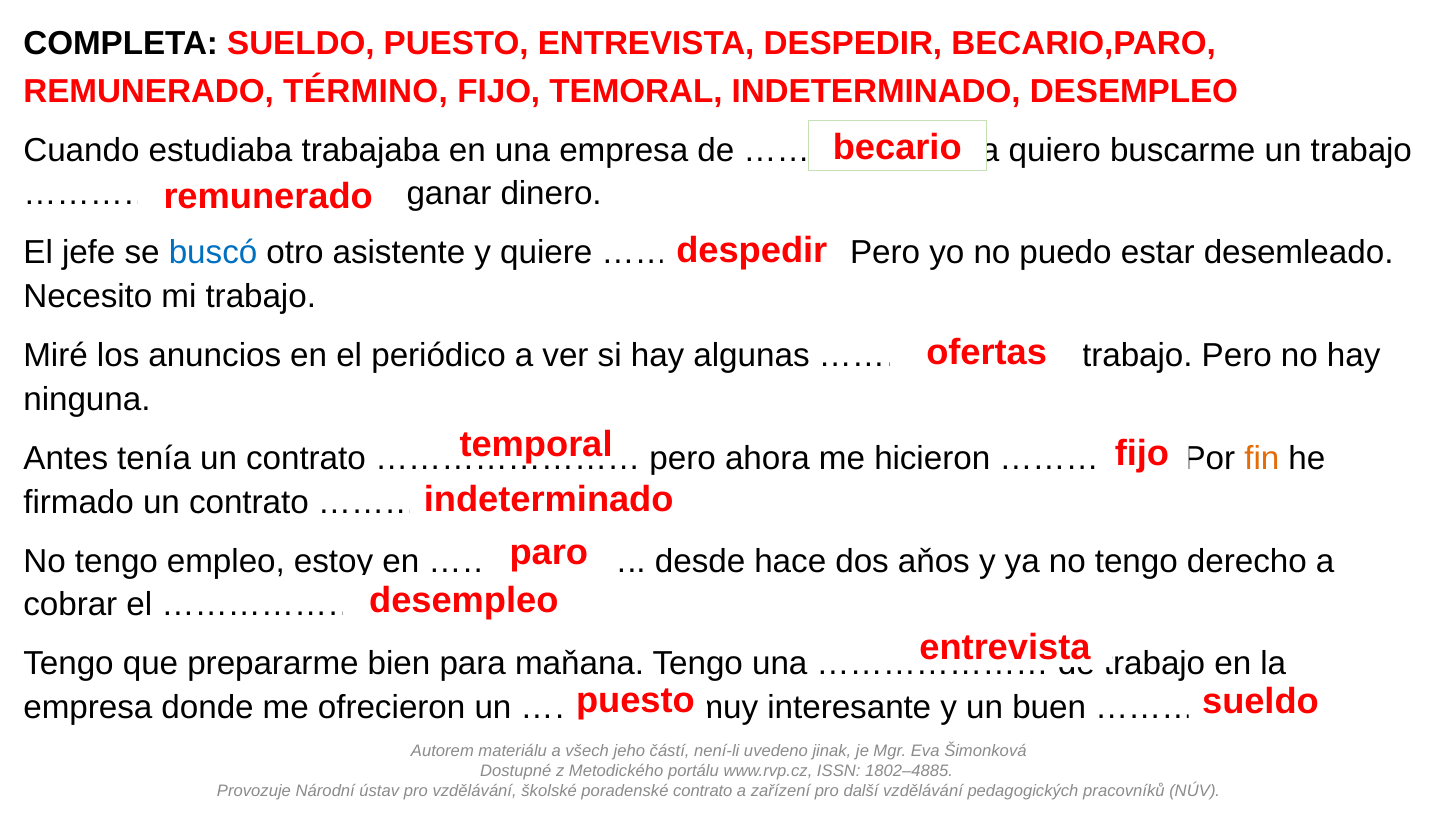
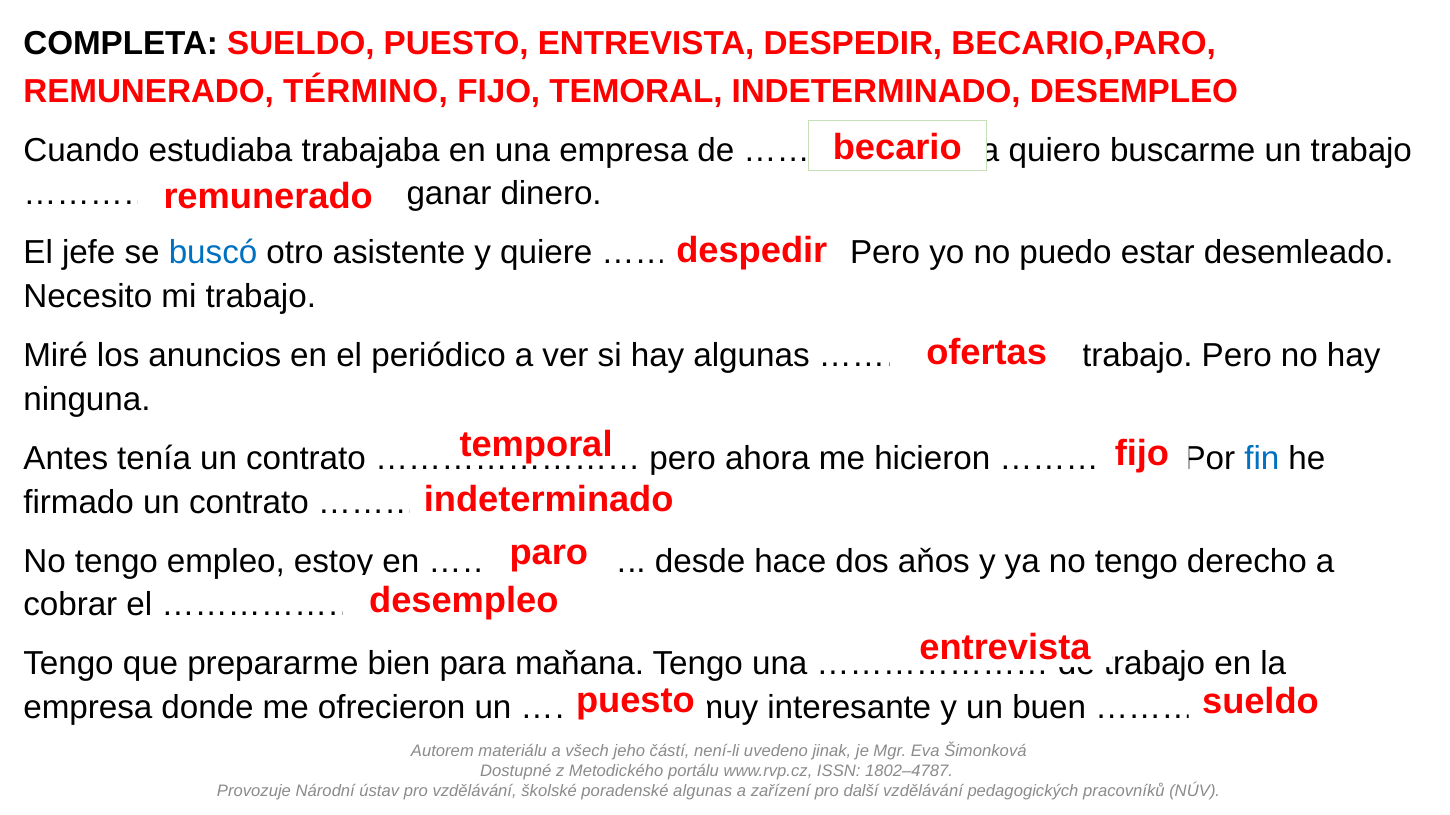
fin colour: orange -> blue
1802–4885: 1802–4885 -> 1802–4787
poradenské contrato: contrato -> algunas
